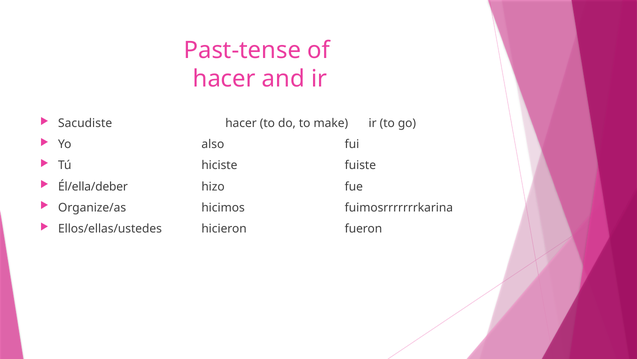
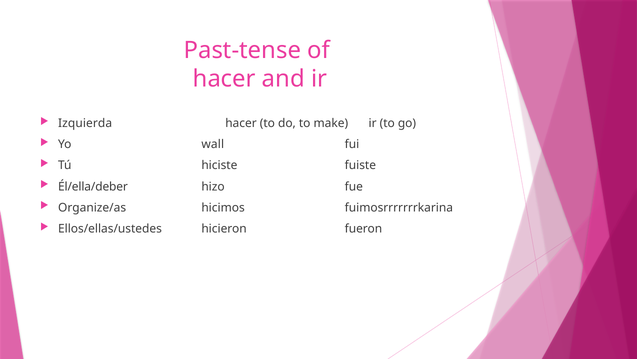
Sacudiste: Sacudiste -> Izquierda
also: also -> wall
